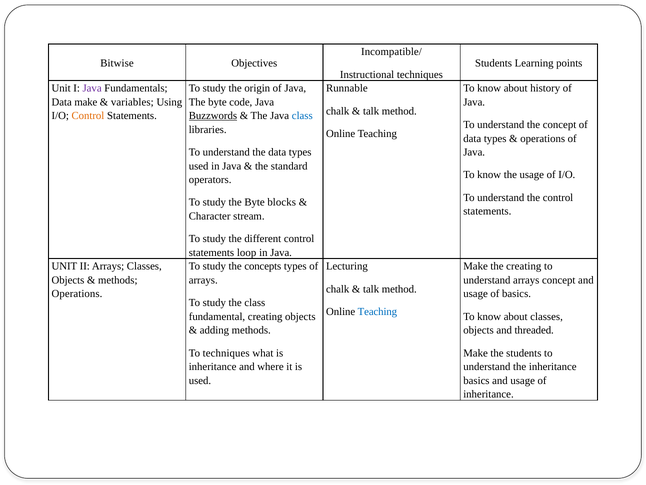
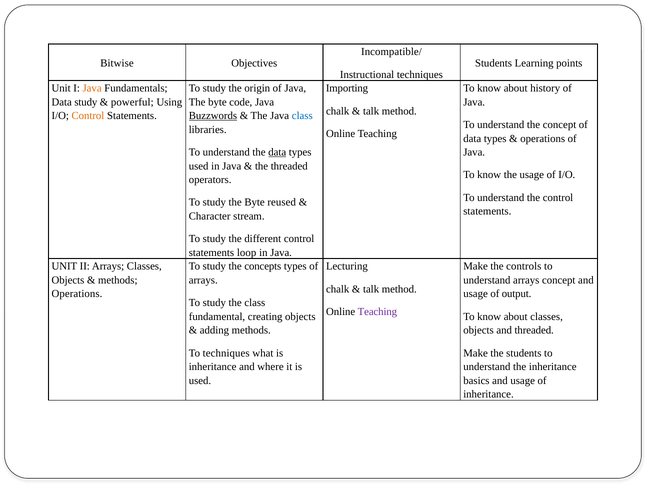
Java at (92, 88) colour: purple -> orange
Runnable: Runnable -> Importing
Data make: make -> study
variables: variables -> powerful
data at (277, 152) underline: none -> present
the standard: standard -> threaded
blocks: blocks -> reused
the creating: creating -> controls
of basics: basics -> output
Teaching at (377, 312) colour: blue -> purple
